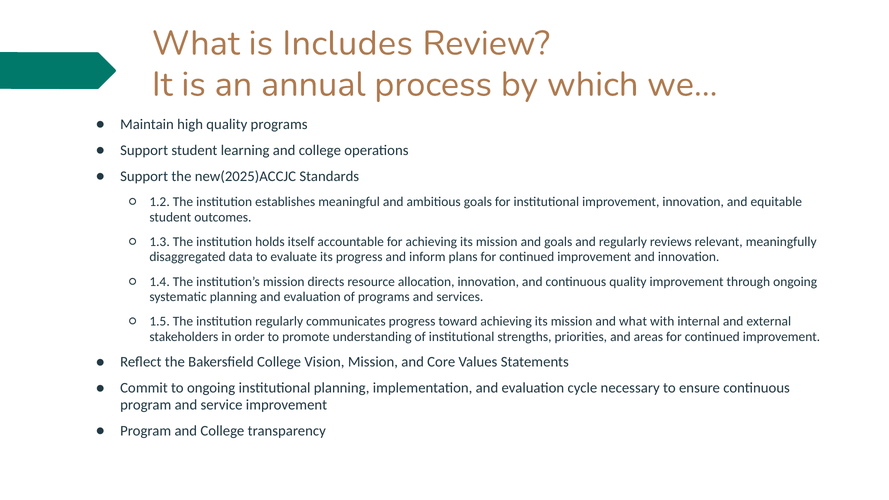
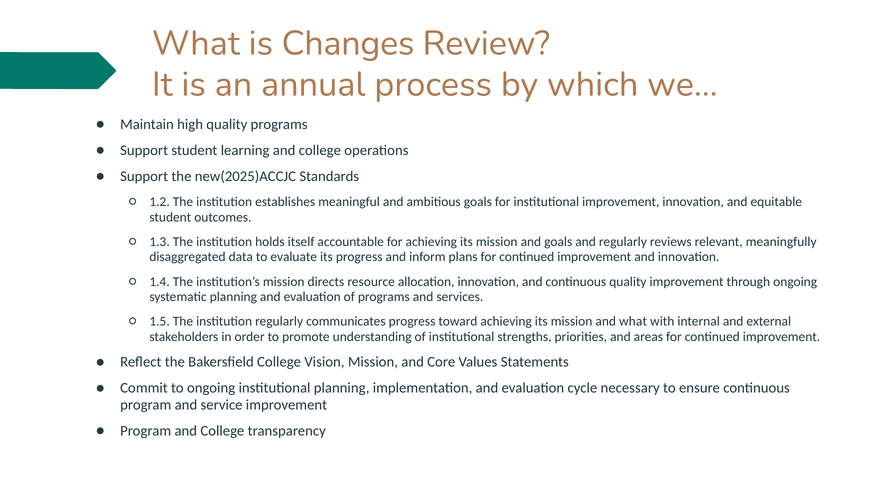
Includes: Includes -> Changes
